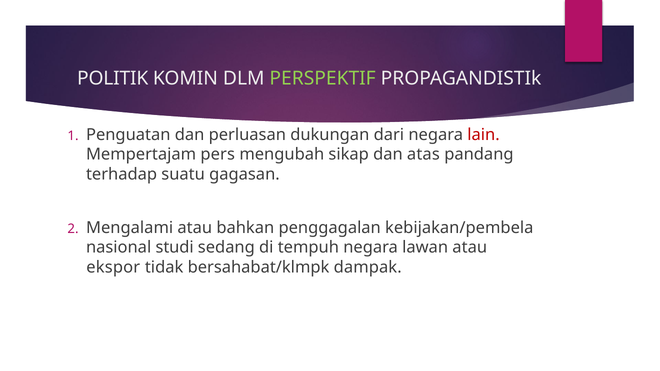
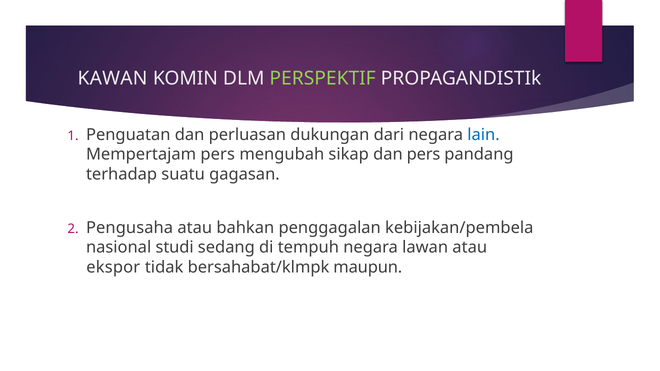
POLITIK: POLITIK -> KAWAN
lain colour: red -> blue
dan atas: atas -> pers
Mengalami: Mengalami -> Pengusaha
dampak: dampak -> maupun
